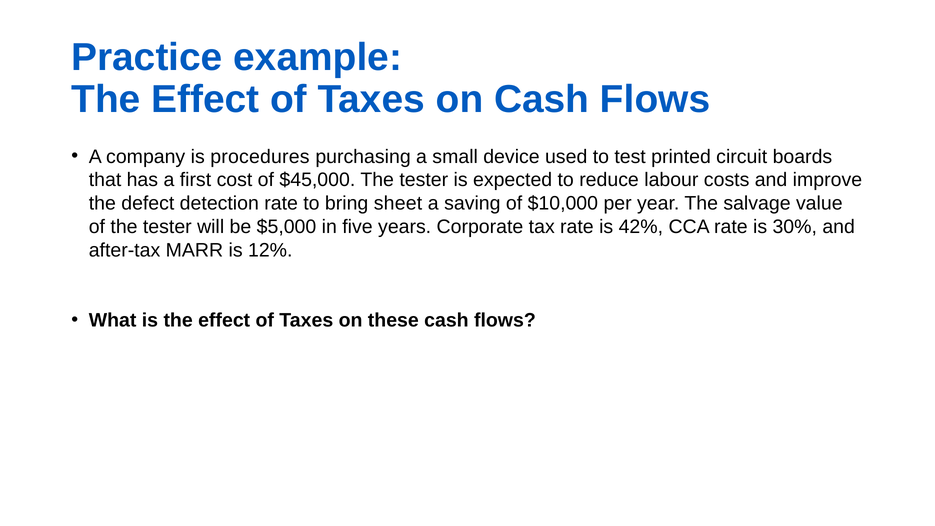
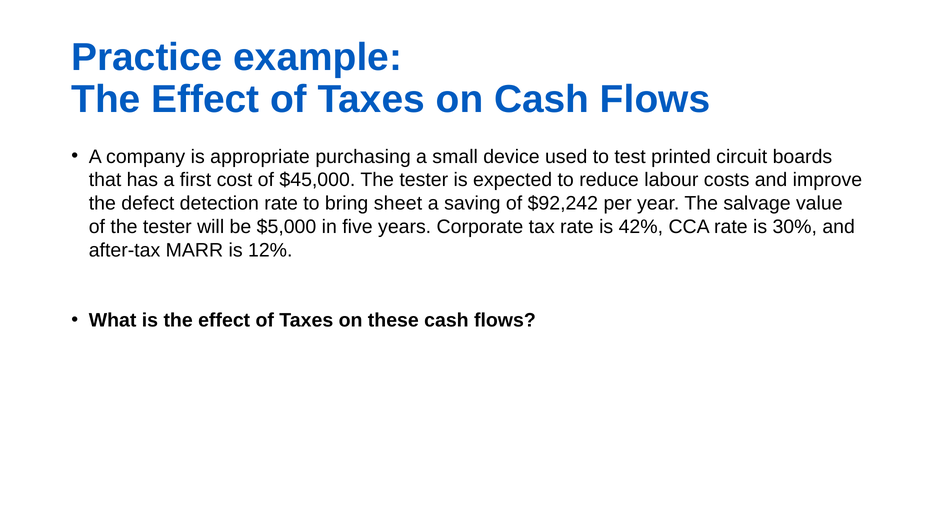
procedures: procedures -> appropriate
$10,000: $10,000 -> $92,242
